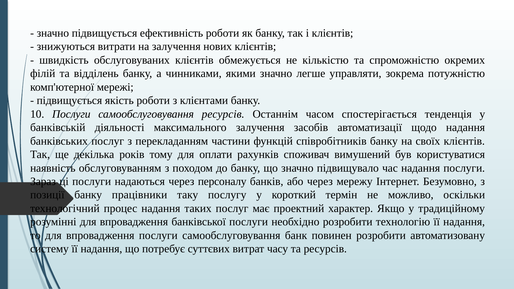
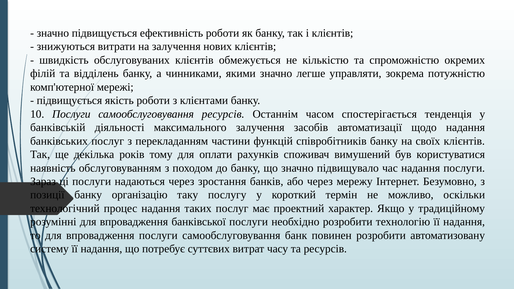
персоналу: персоналу -> зростання
працівники: працівники -> організацію
